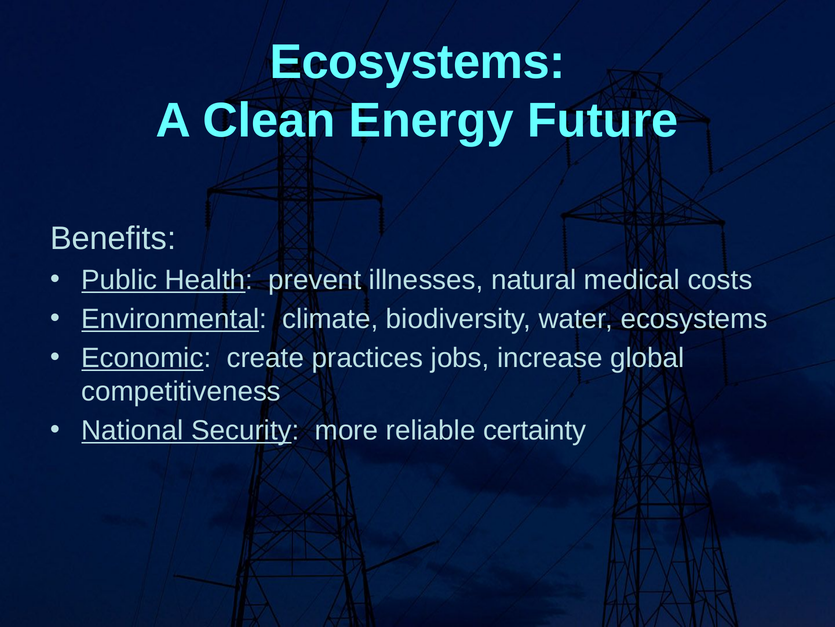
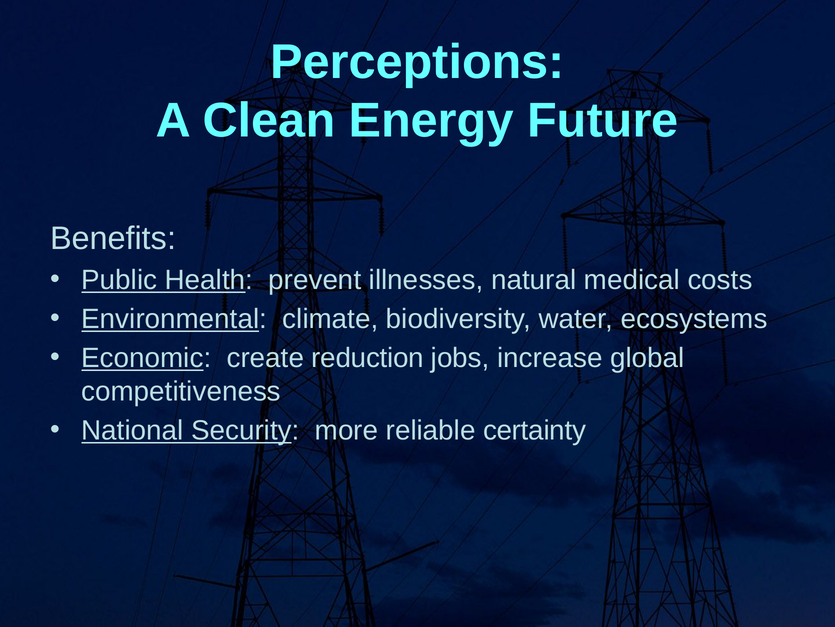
Ecosystems at (418, 62): Ecosystems -> Perceptions
practices: practices -> reduction
